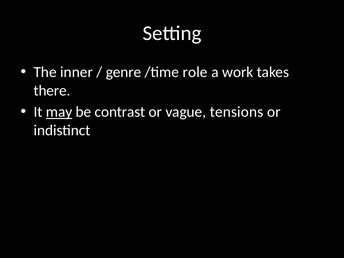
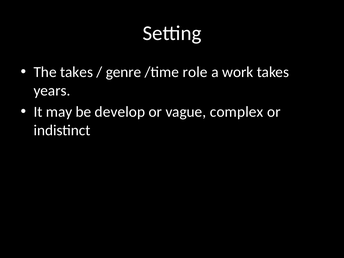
The inner: inner -> takes
there: there -> years
may underline: present -> none
contrast: contrast -> develop
tensions: tensions -> complex
